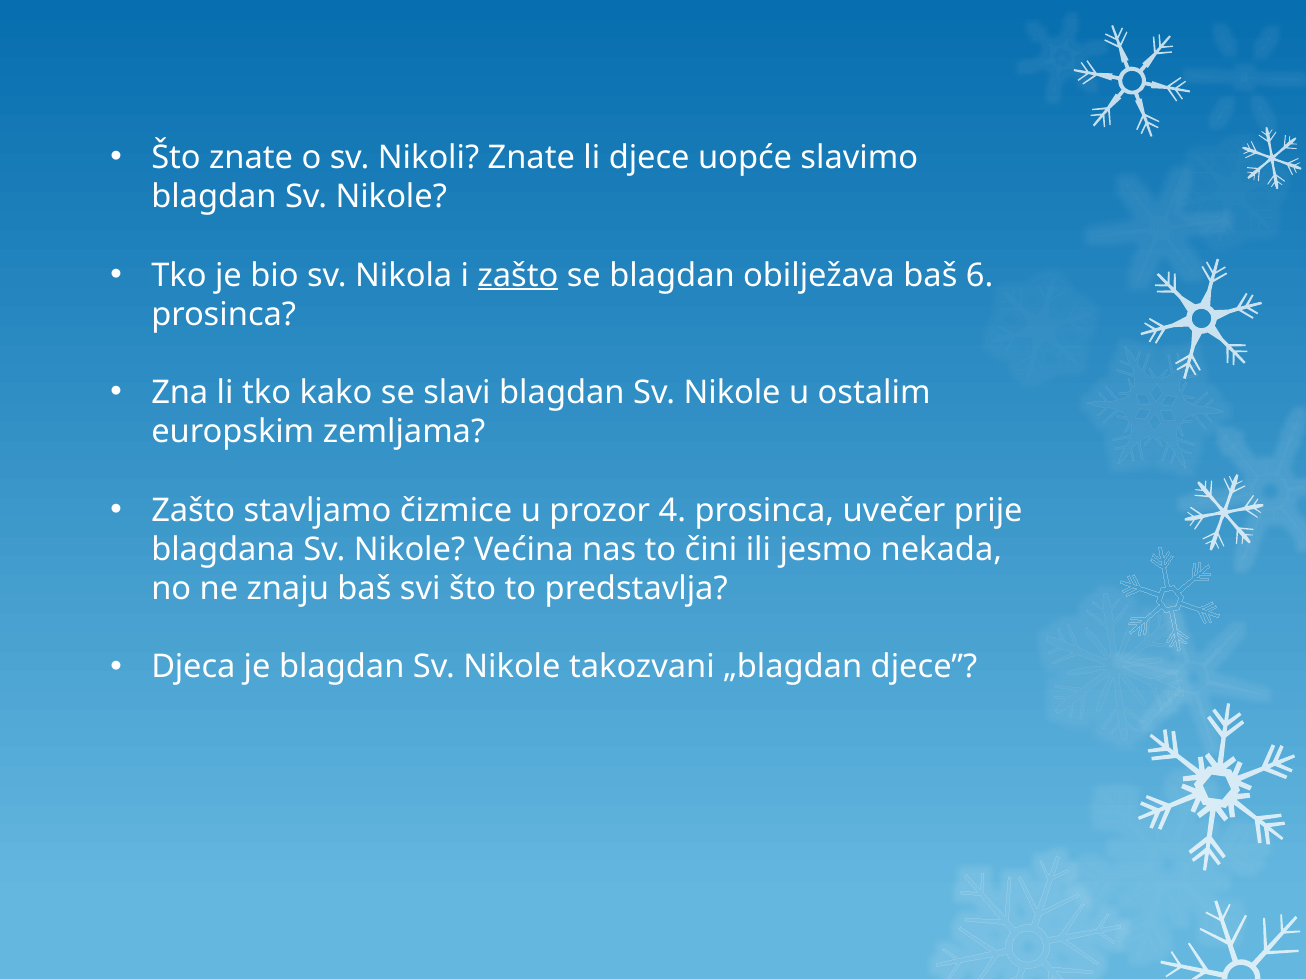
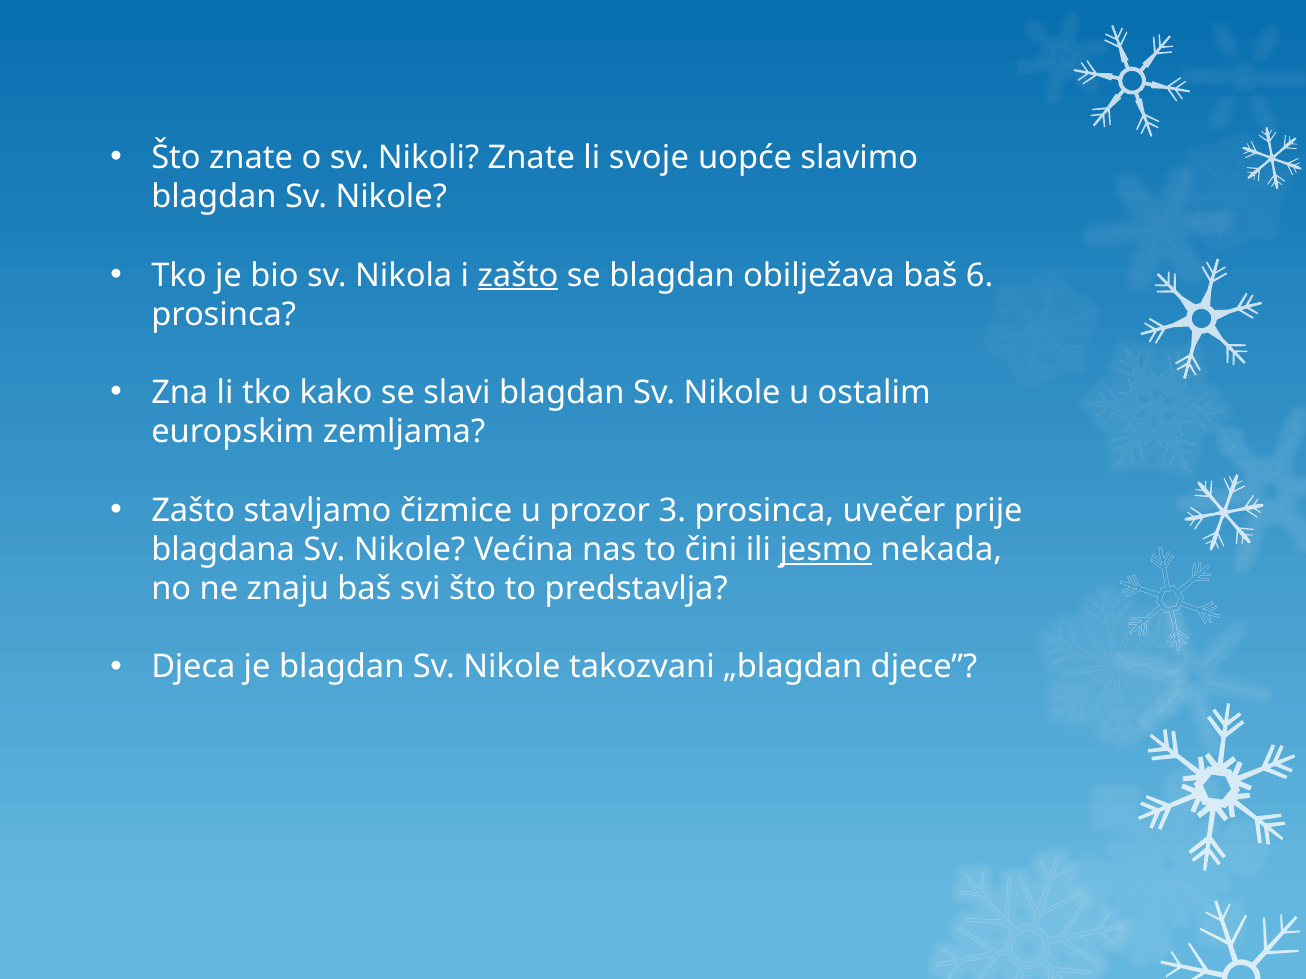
li djece: djece -> svoje
4: 4 -> 3
jesmo underline: none -> present
